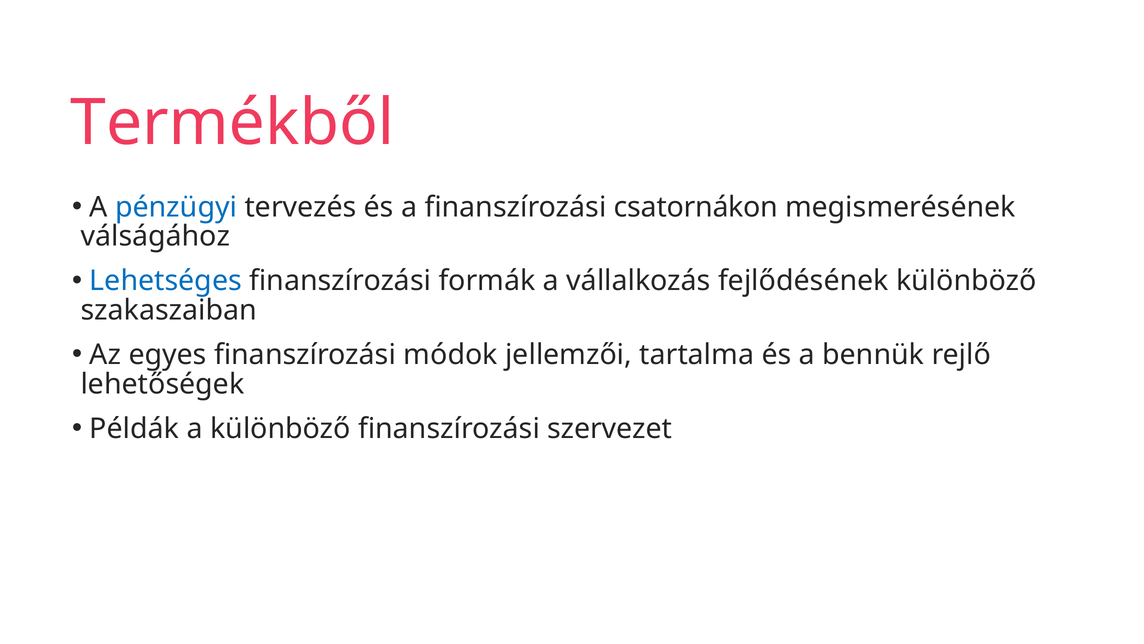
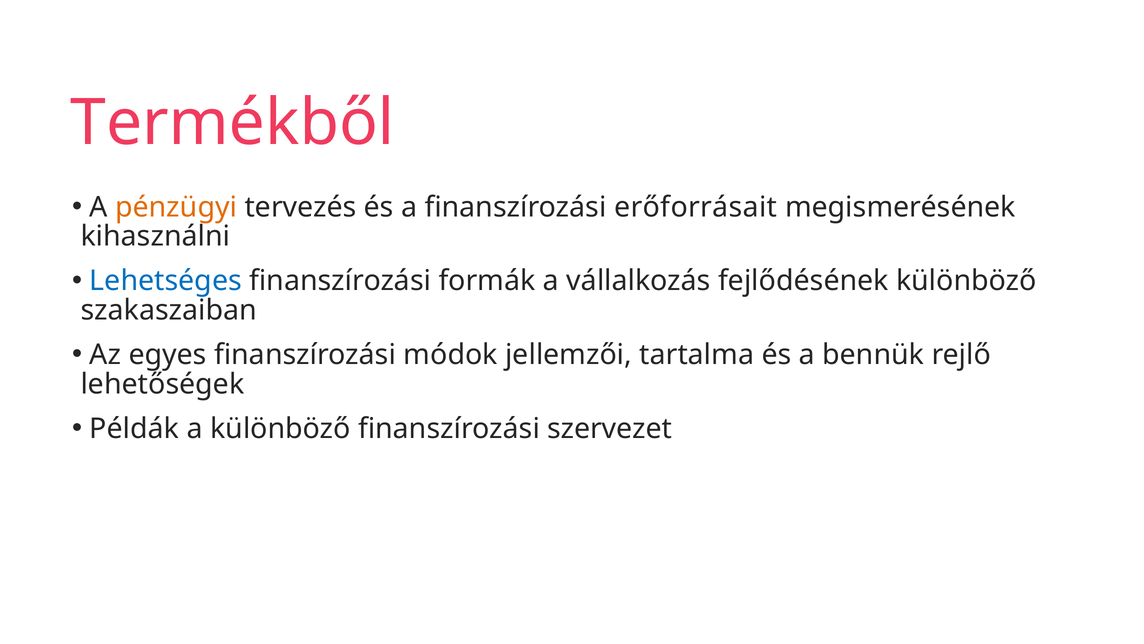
pénzügyi colour: blue -> orange
csatornákon: csatornákon -> erőforrásait
válságához: válságához -> kihasználni
